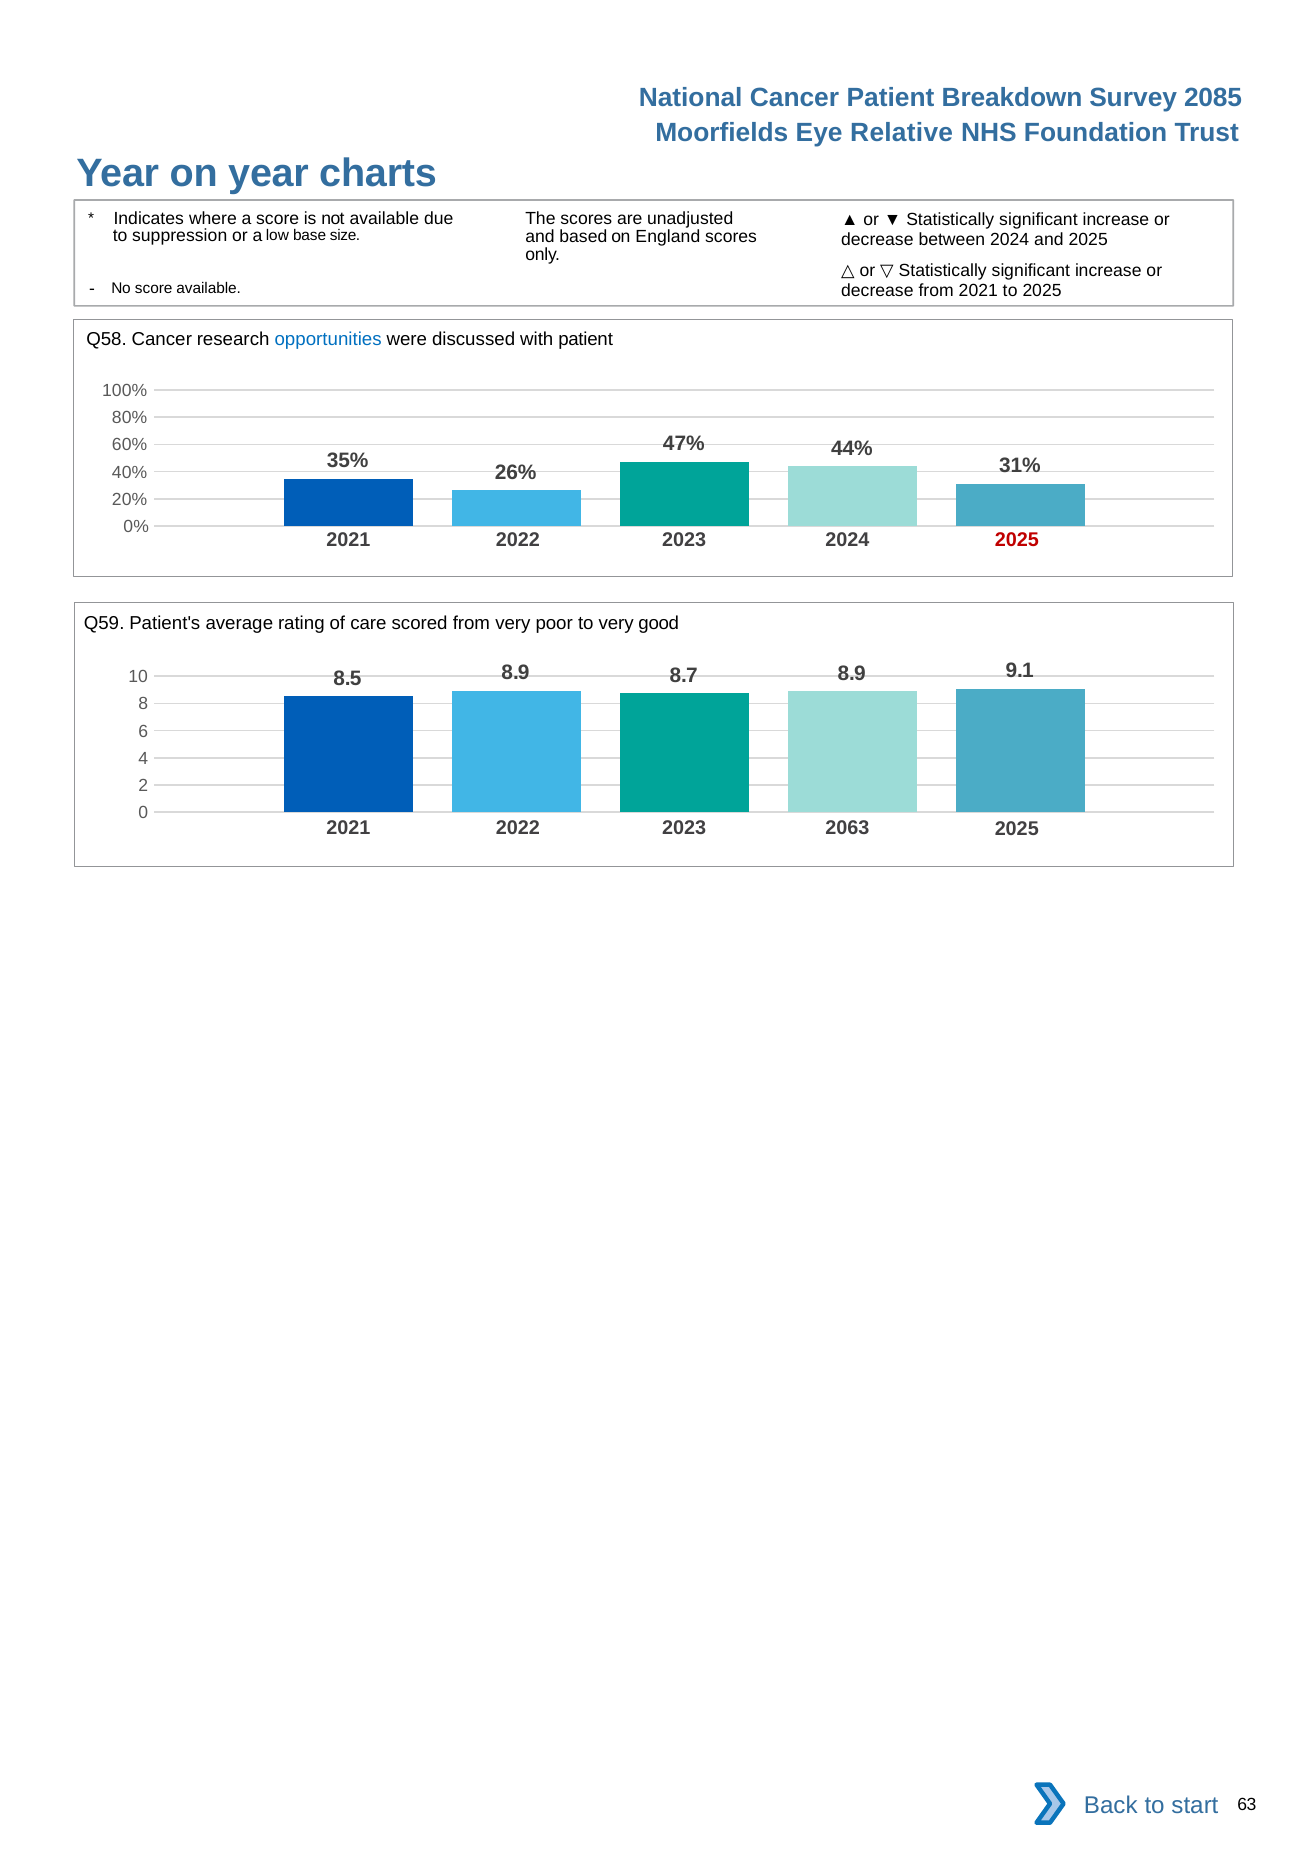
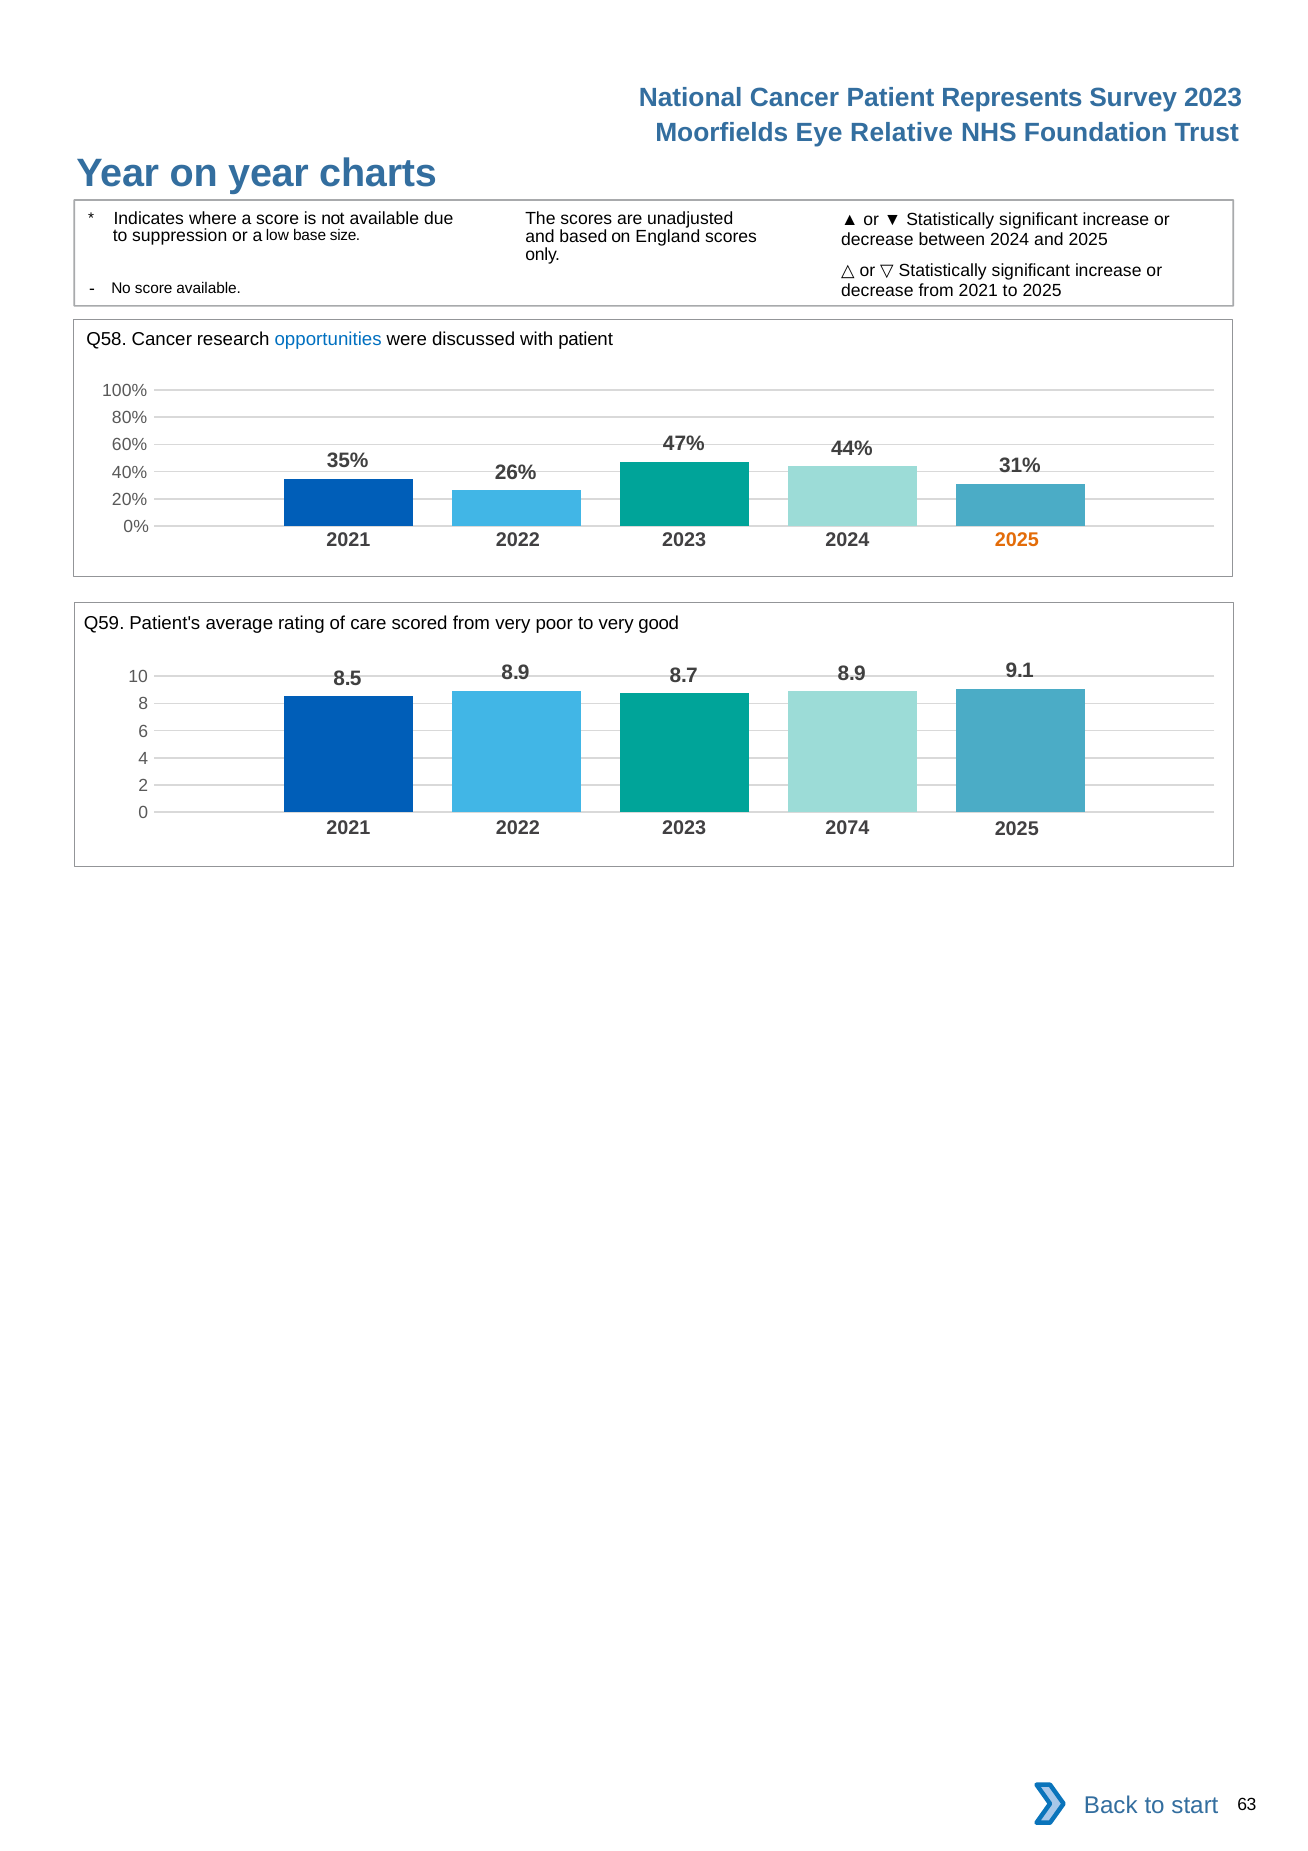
Breakdown: Breakdown -> Represents
Survey 2085: 2085 -> 2023
2025 at (1017, 540) colour: red -> orange
2063: 2063 -> 2074
